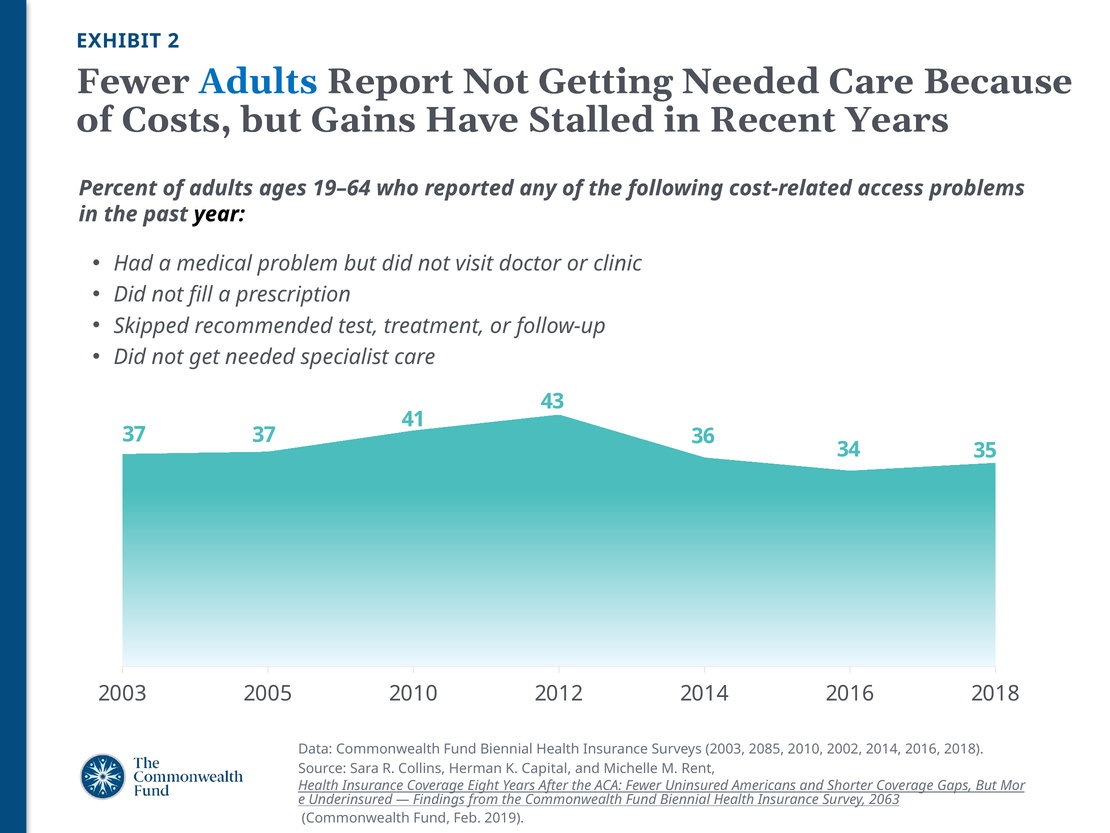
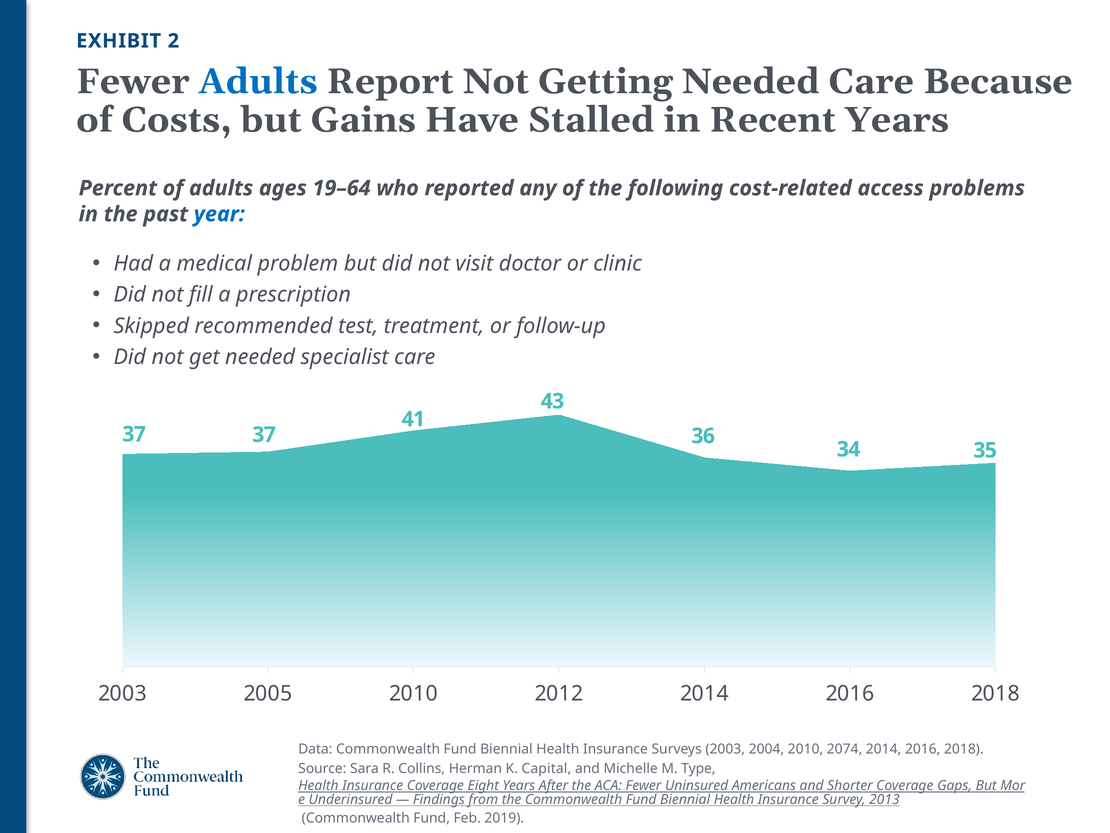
year colour: black -> blue
2085: 2085 -> 2004
2002: 2002 -> 2074
Rent: Rent -> Type
2063: 2063 -> 2013
